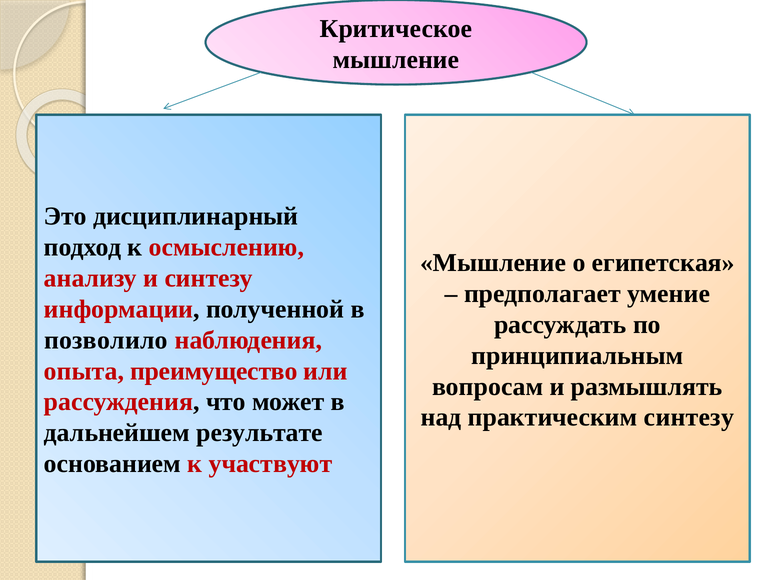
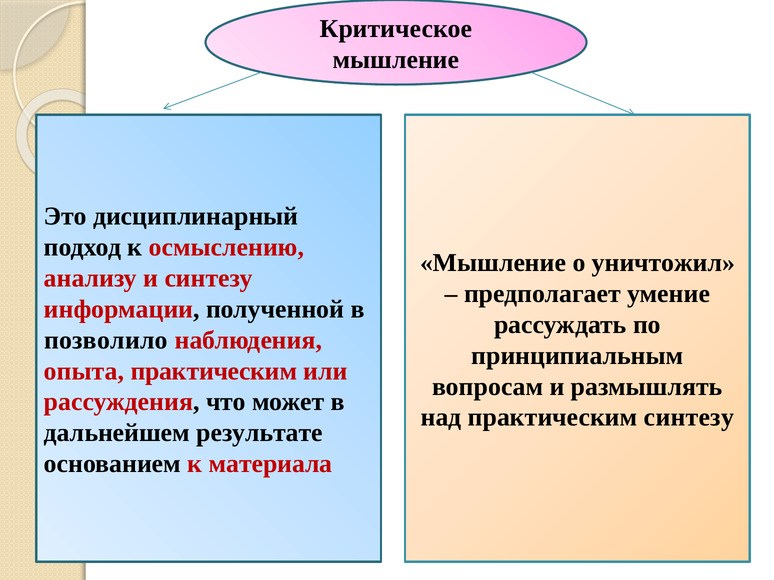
египетская: египетская -> уничтожил
опыта преимущество: преимущество -> практическим
участвуют: участвуют -> материала
